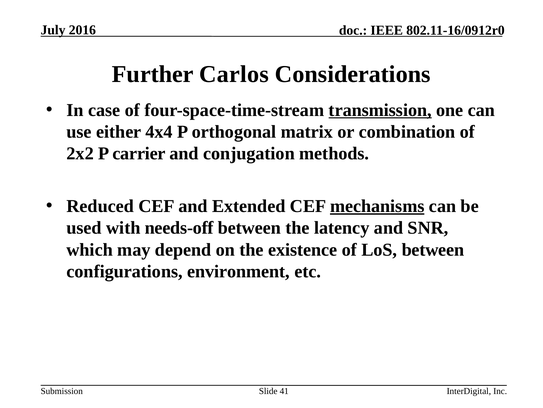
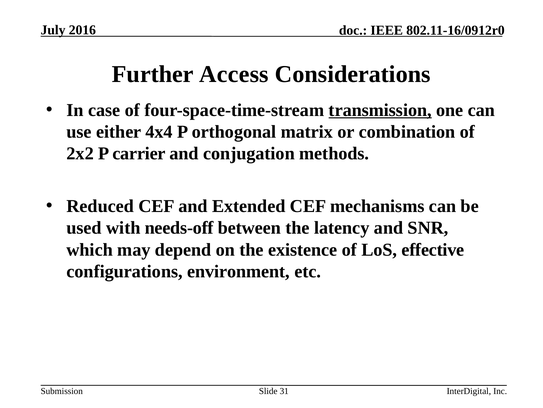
Carlos: Carlos -> Access
mechanisms underline: present -> none
LoS between: between -> effective
41: 41 -> 31
